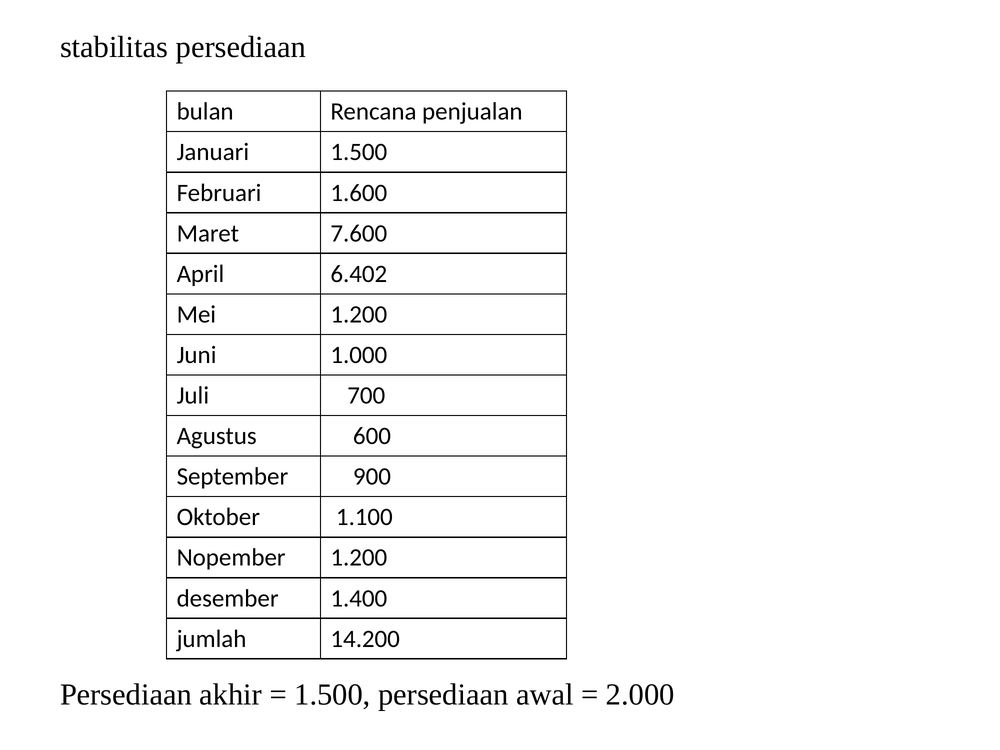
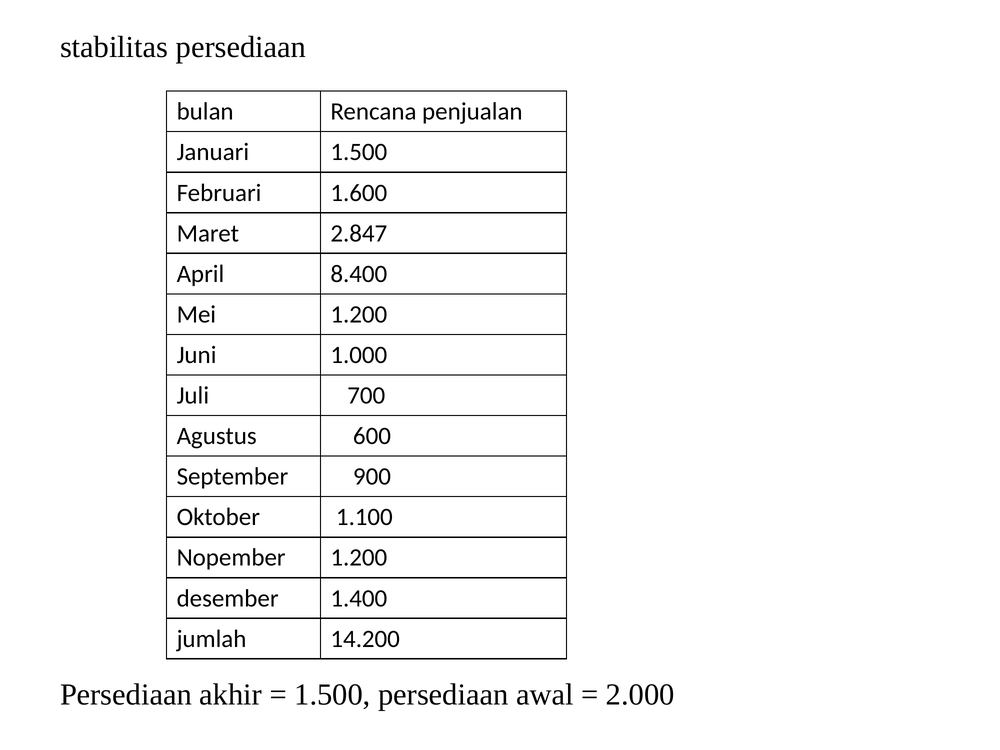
7.600: 7.600 -> 2.847
6.402: 6.402 -> 8.400
